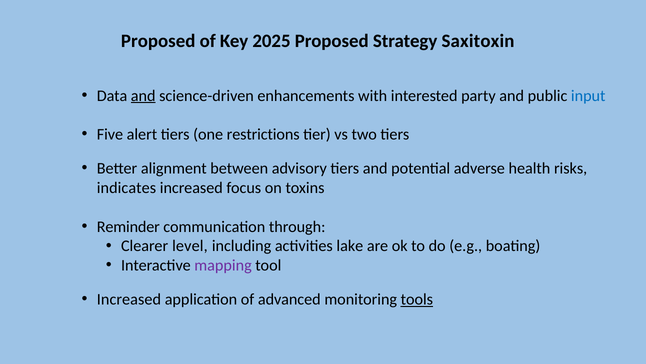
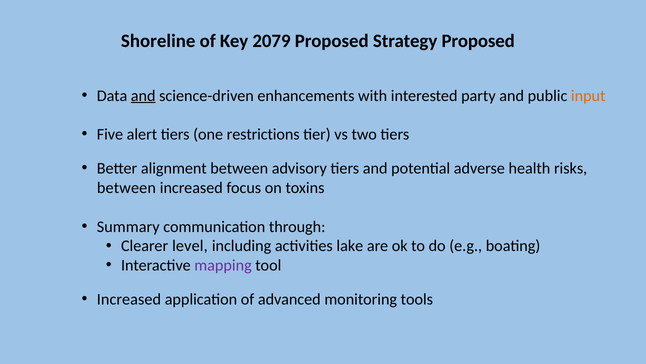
Proposed at (158, 41): Proposed -> Shoreline
2025: 2025 -> 2079
Strategy Saxitoxin: Saxitoxin -> Proposed
input colour: blue -> orange
indicates at (126, 188): indicates -> between
Reminder: Reminder -> Summary
tools underline: present -> none
